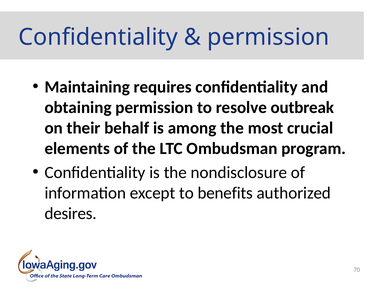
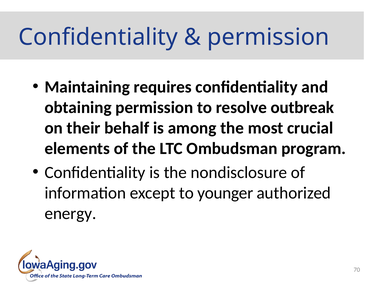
benefits: benefits -> younger
desires: desires -> energy
